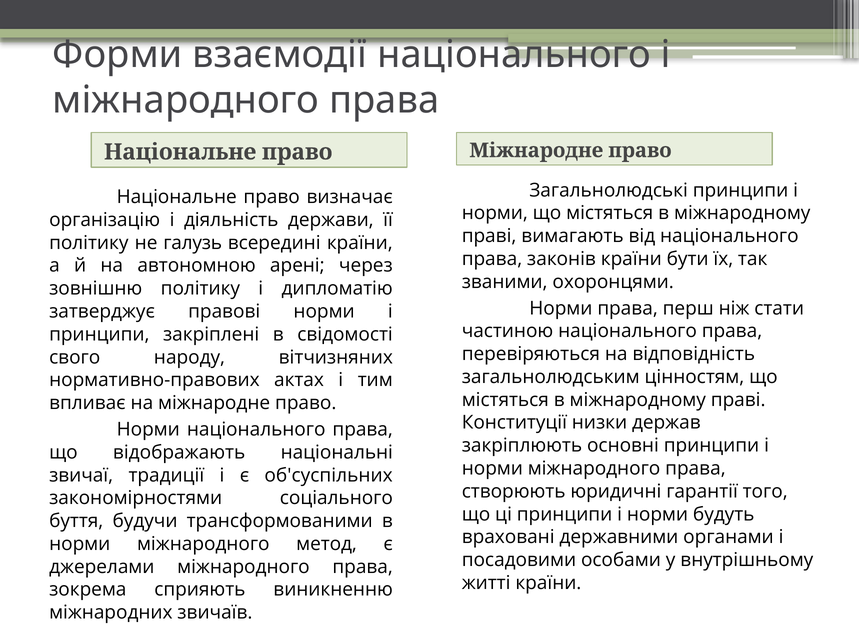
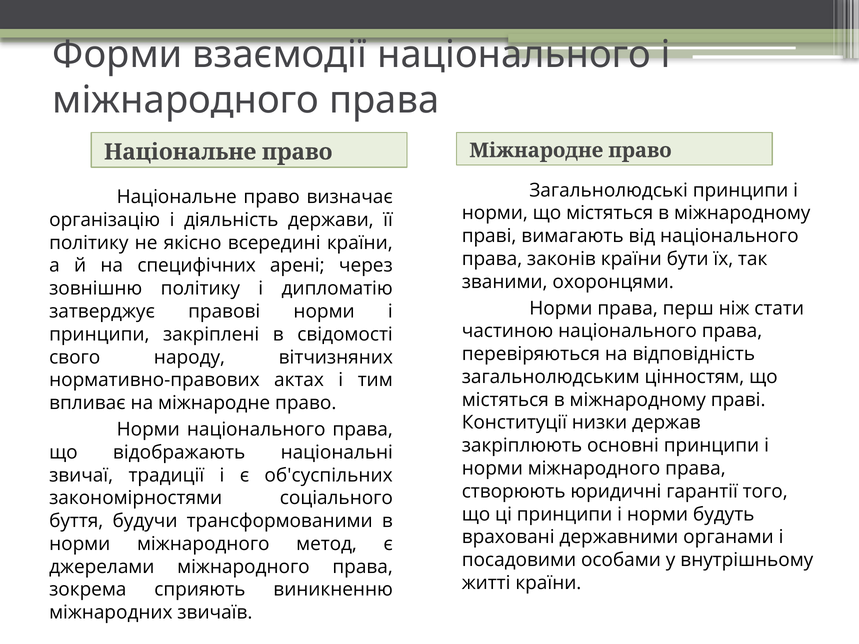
галузь: галузь -> якісно
автономною: автономною -> специфічних
